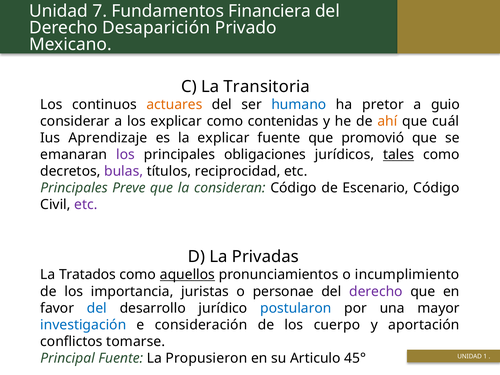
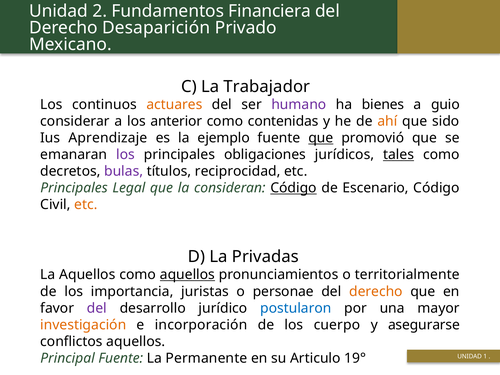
7: 7 -> 2
Transitoria: Transitoria -> Trabajador
humano colour: blue -> purple
pretor: pretor -> bienes
los explicar: explicar -> anterior
cuál: cuál -> sido
la explicar: explicar -> ejemplo
que at (321, 138) underline: none -> present
Preve: Preve -> Legal
Código at (294, 188) underline: none -> present
etc at (86, 205) colour: purple -> orange
La Tratados: Tratados -> Aquellos
incumplimiento: incumplimiento -> territorialmente
derecho at (376, 291) colour: purple -> orange
del at (97, 308) colour: blue -> purple
investigación colour: blue -> orange
consideración: consideración -> incorporación
aportación: aportación -> asegurarse
conflictos tomarse: tomarse -> aquellos
Propusieron: Propusieron -> Permanente
45°: 45° -> 19°
